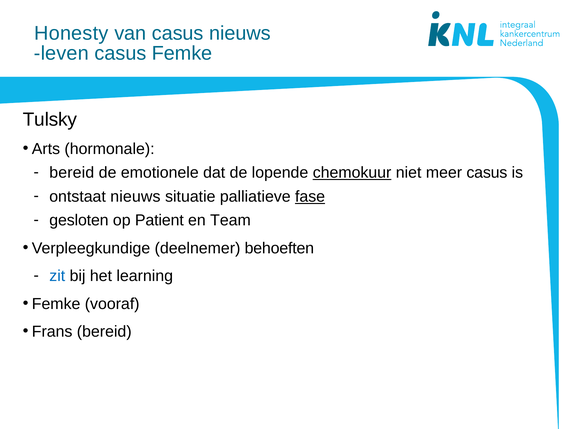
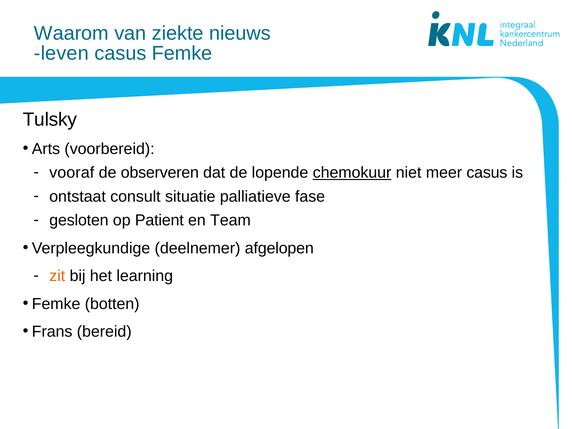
Honesty: Honesty -> Waarom
van casus: casus -> ziekte
hormonale: hormonale -> voorbereid
bereid at (72, 173): bereid -> vooraf
emotionele: emotionele -> observeren
ontstaat nieuws: nieuws -> consult
fase underline: present -> none
behoeften: behoeften -> afgelopen
zit colour: blue -> orange
vooraf: vooraf -> botten
